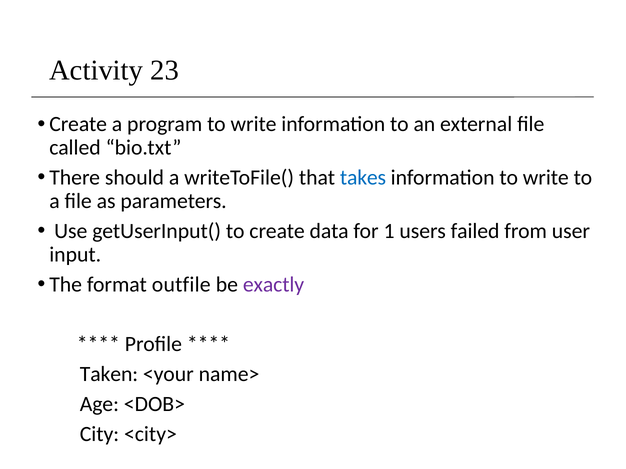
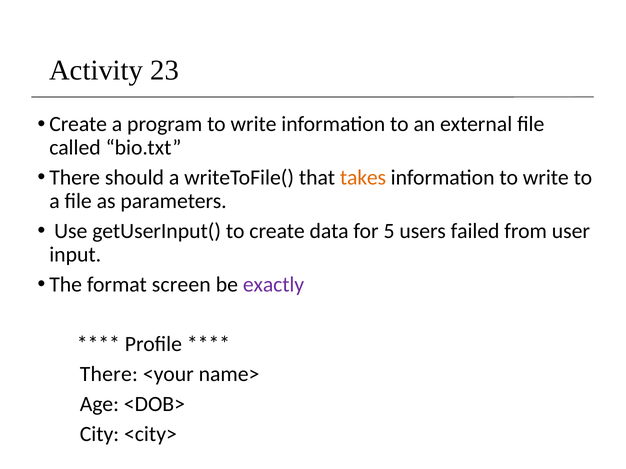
takes colour: blue -> orange
1: 1 -> 5
outfile: outfile -> screen
Taken at (109, 375): Taken -> There
